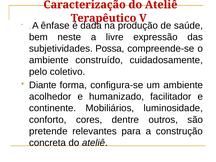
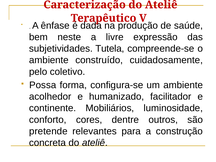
Possa: Possa -> Tutela
Diante: Diante -> Possa
